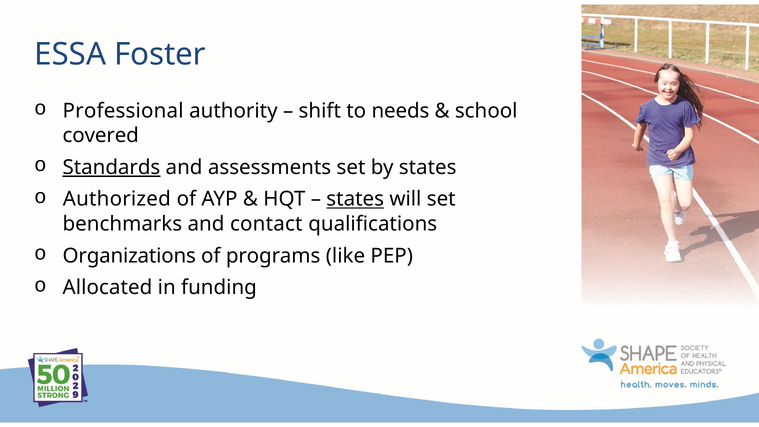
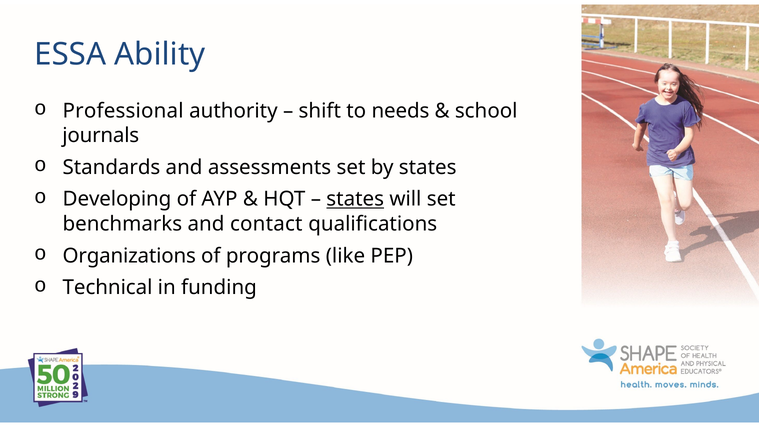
Foster: Foster -> Ability
covered: covered -> journals
Standards underline: present -> none
Authorized: Authorized -> Developing
Allocated: Allocated -> Technical
